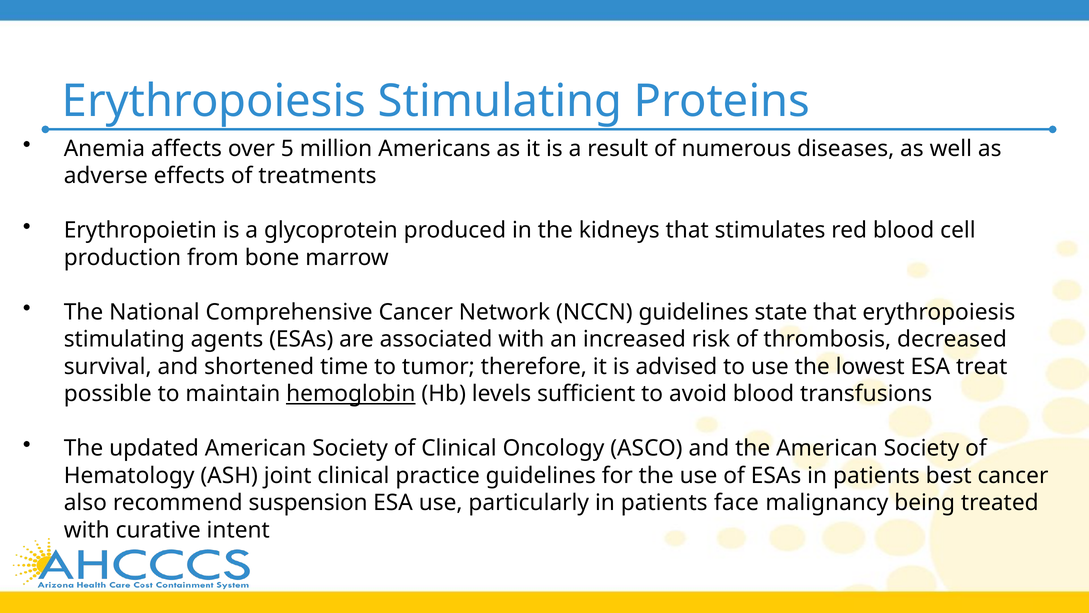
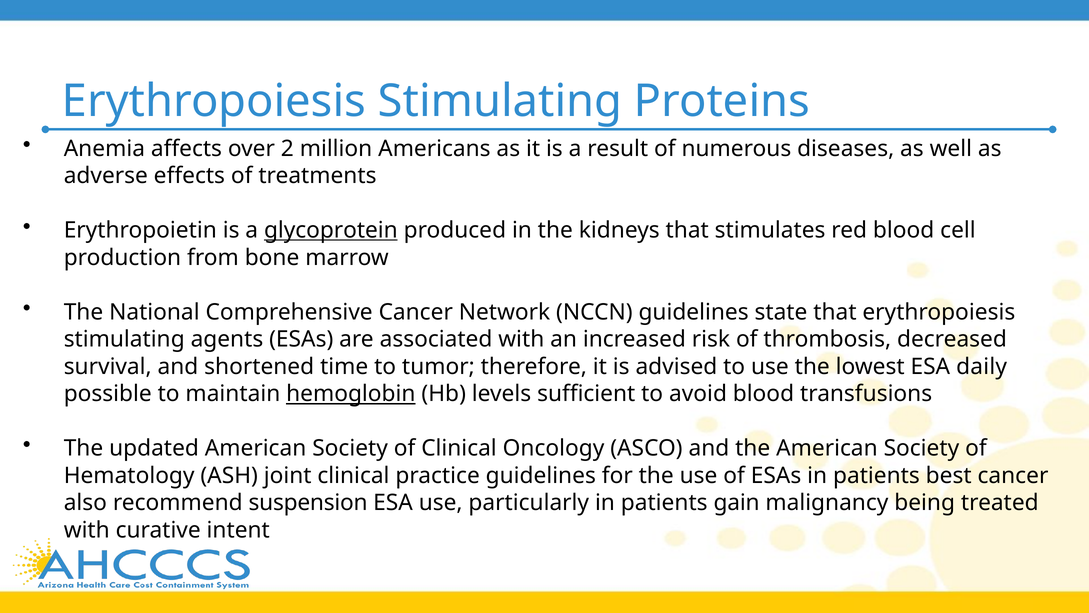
5: 5 -> 2
glycoprotein underline: none -> present
treat: treat -> daily
face: face -> gain
